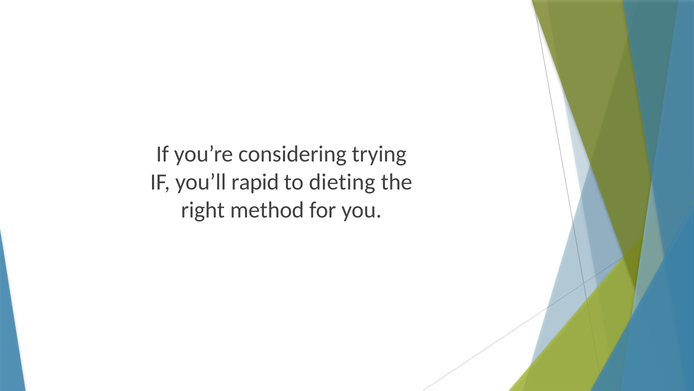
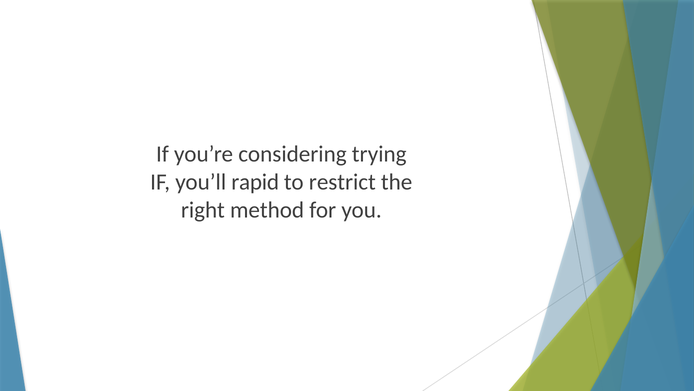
dieting: dieting -> restrict
